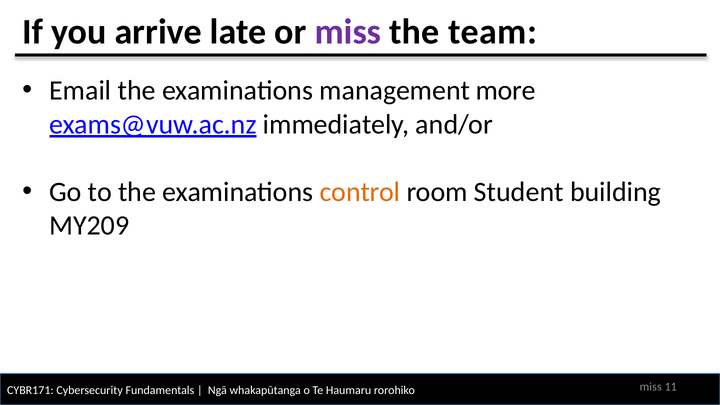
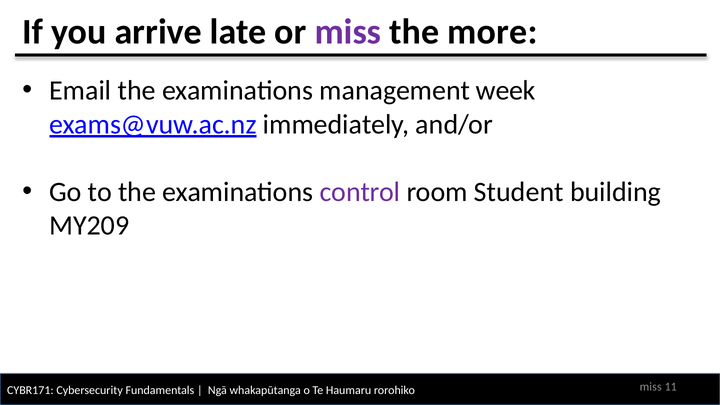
team: team -> more
more: more -> week
control colour: orange -> purple
